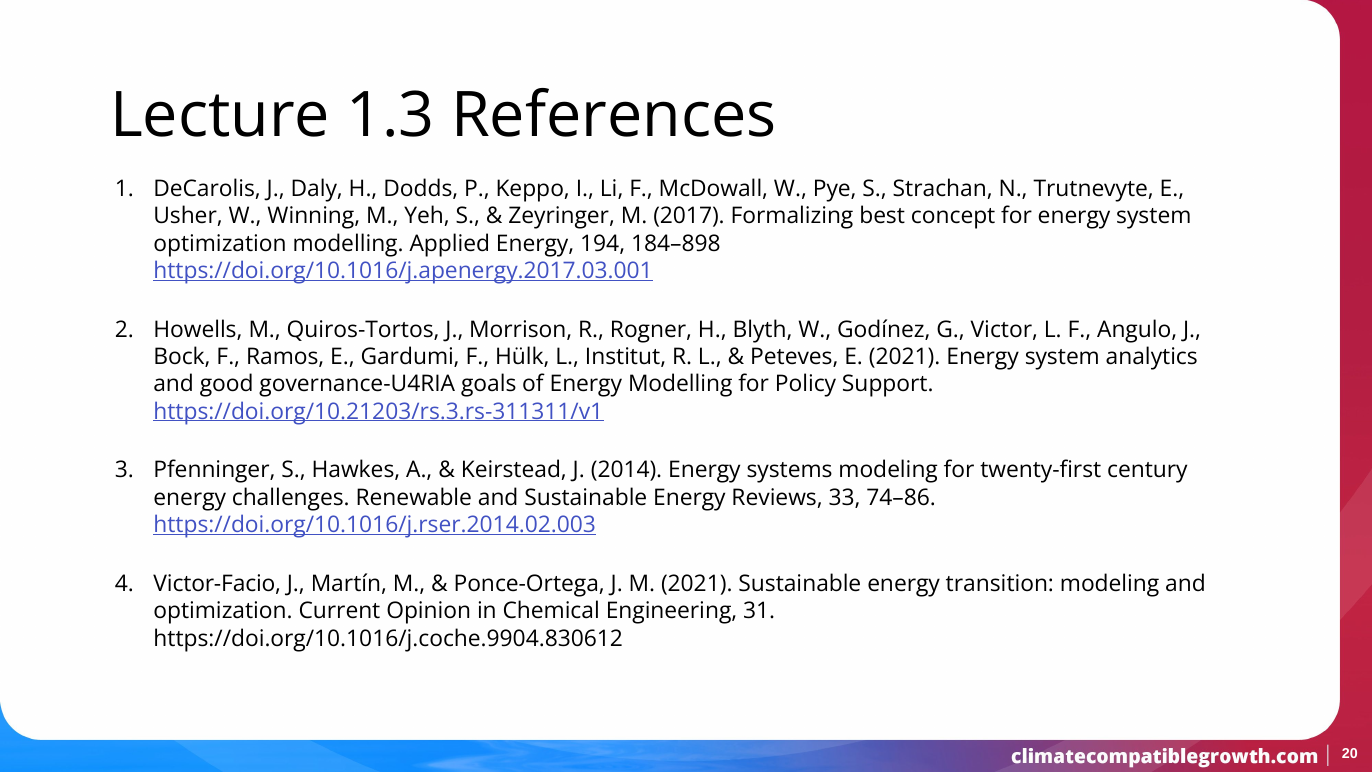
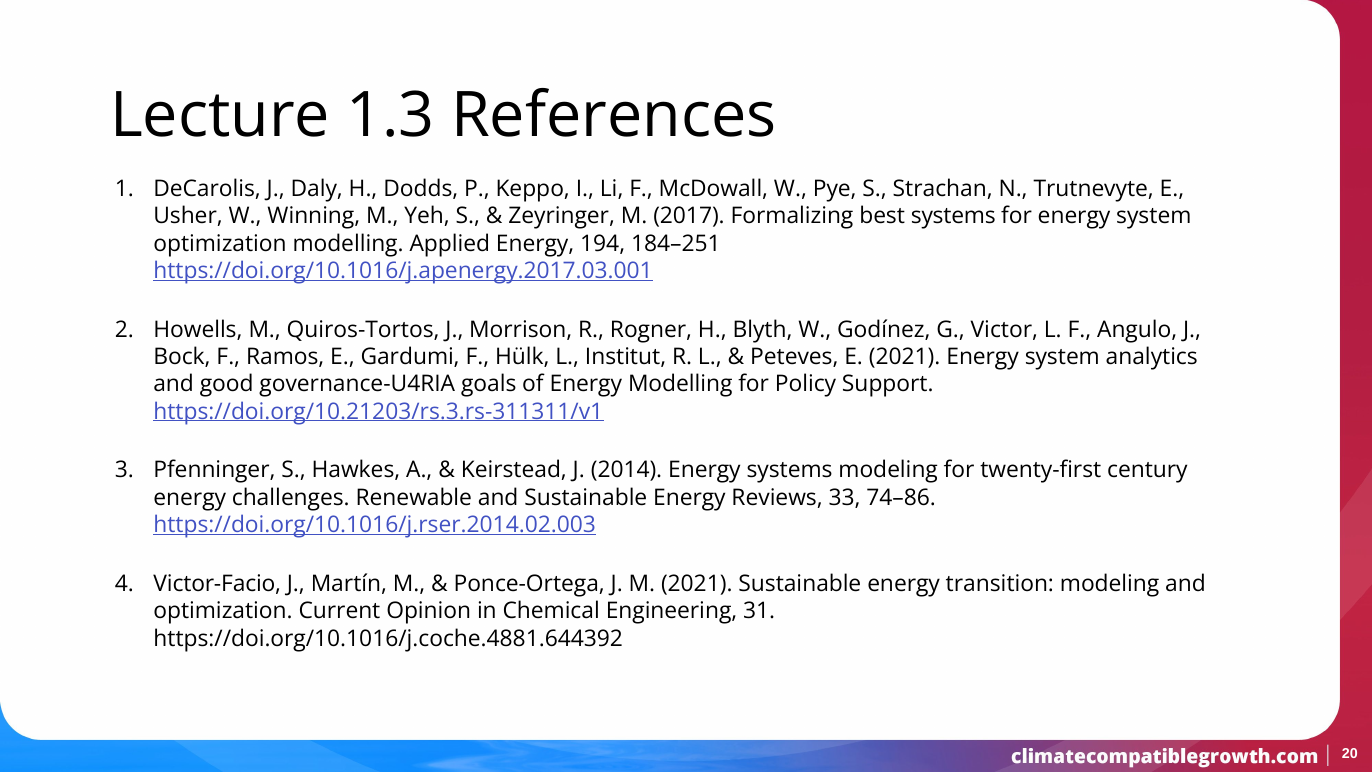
best concept: concept -> systems
184–898: 184–898 -> 184–251
https://doi.org/10.1016/j.coche.9904.830612: https://doi.org/10.1016/j.coche.9904.830612 -> https://doi.org/10.1016/j.coche.4881.644392
